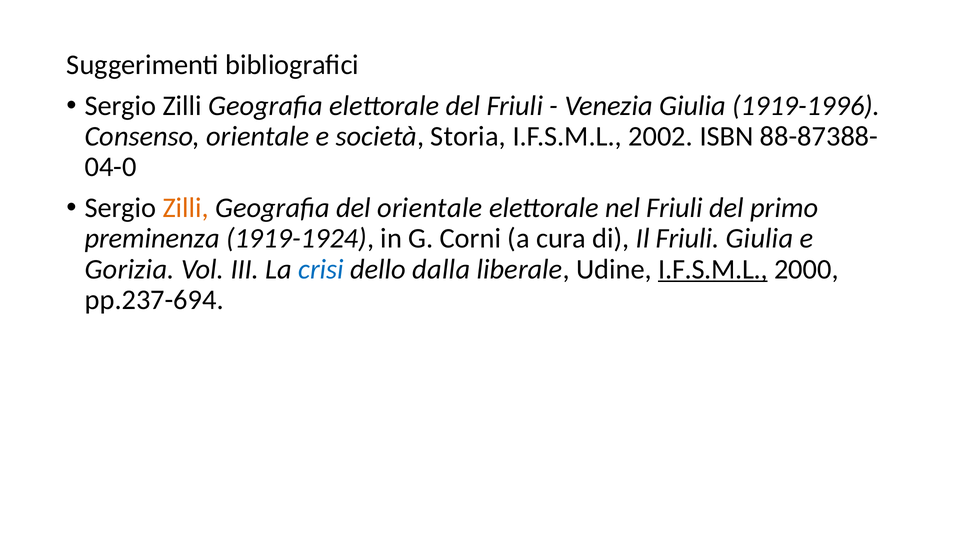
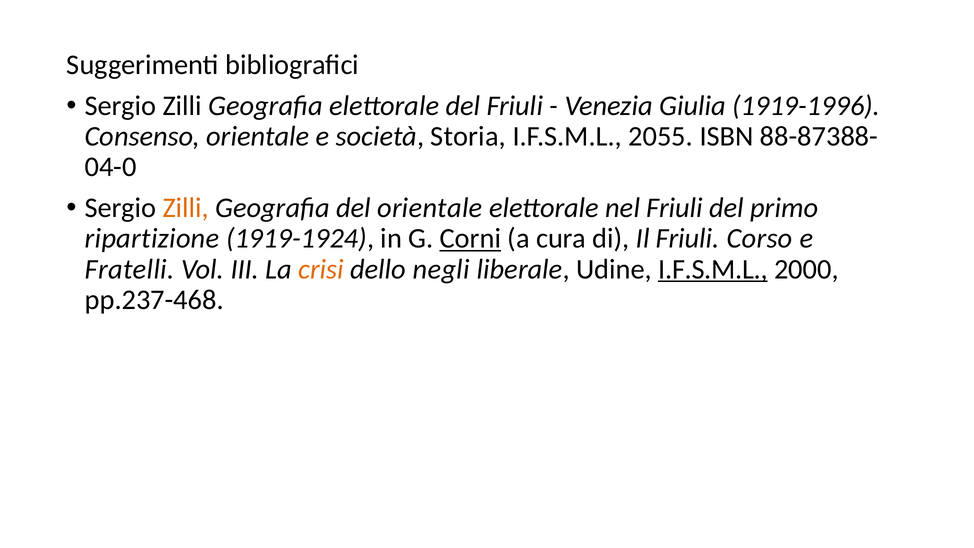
2002: 2002 -> 2055
preminenza: preminenza -> ripartizione
Corni underline: none -> present
Friuli Giulia: Giulia -> Corso
Gorizia: Gorizia -> Fratelli
crisi colour: blue -> orange
dalla: dalla -> negli
pp.237-694: pp.237-694 -> pp.237-468
